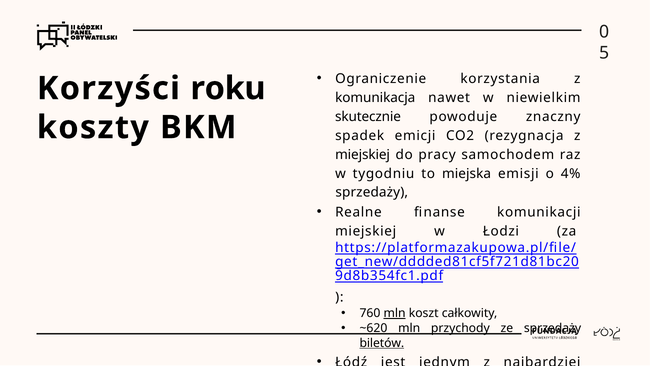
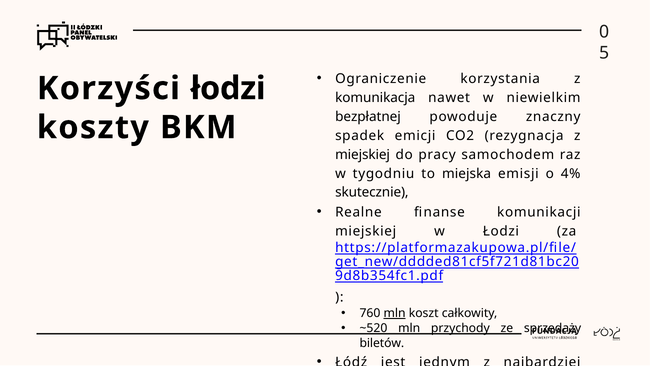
Korzyści roku: roku -> łodzi
skutecznie: skutecznie -> bezpłatnej
sprzedaży at (372, 192): sprzedaży -> skutecznie
~620: ~620 -> ~520
biletów underline: present -> none
